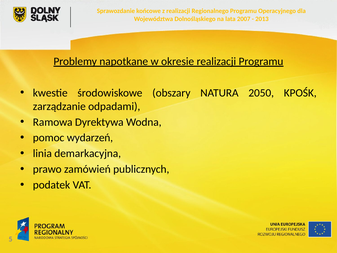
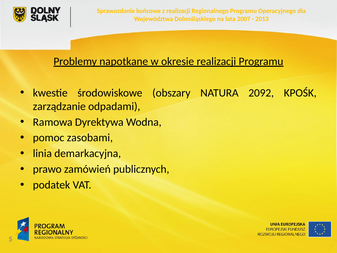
2050: 2050 -> 2092
wydarzeń: wydarzeń -> zasobami
